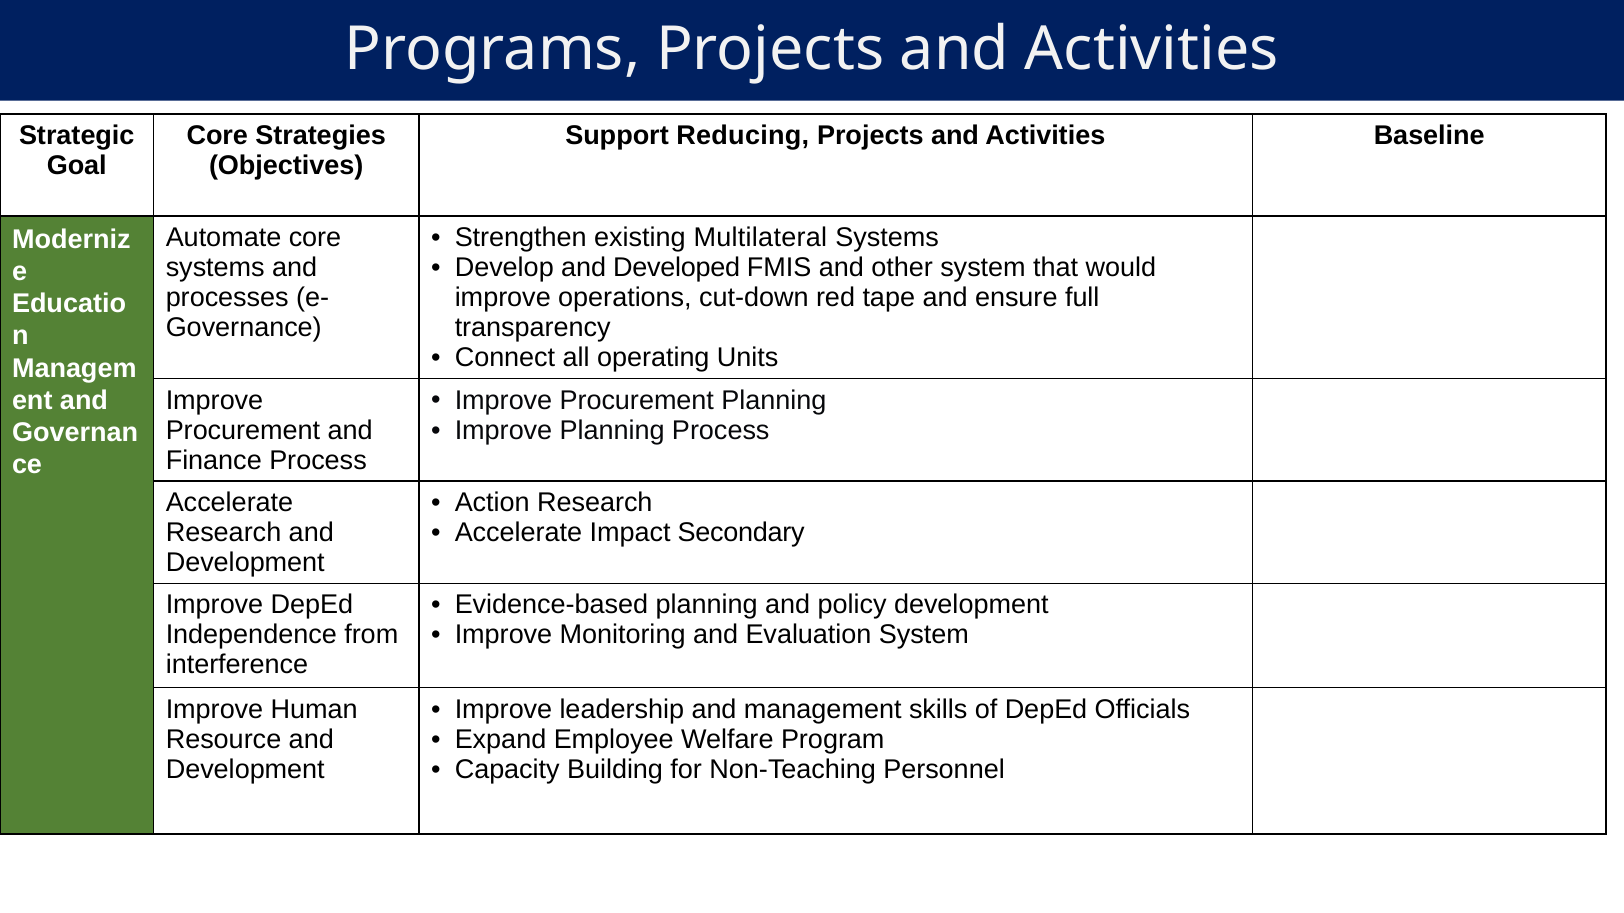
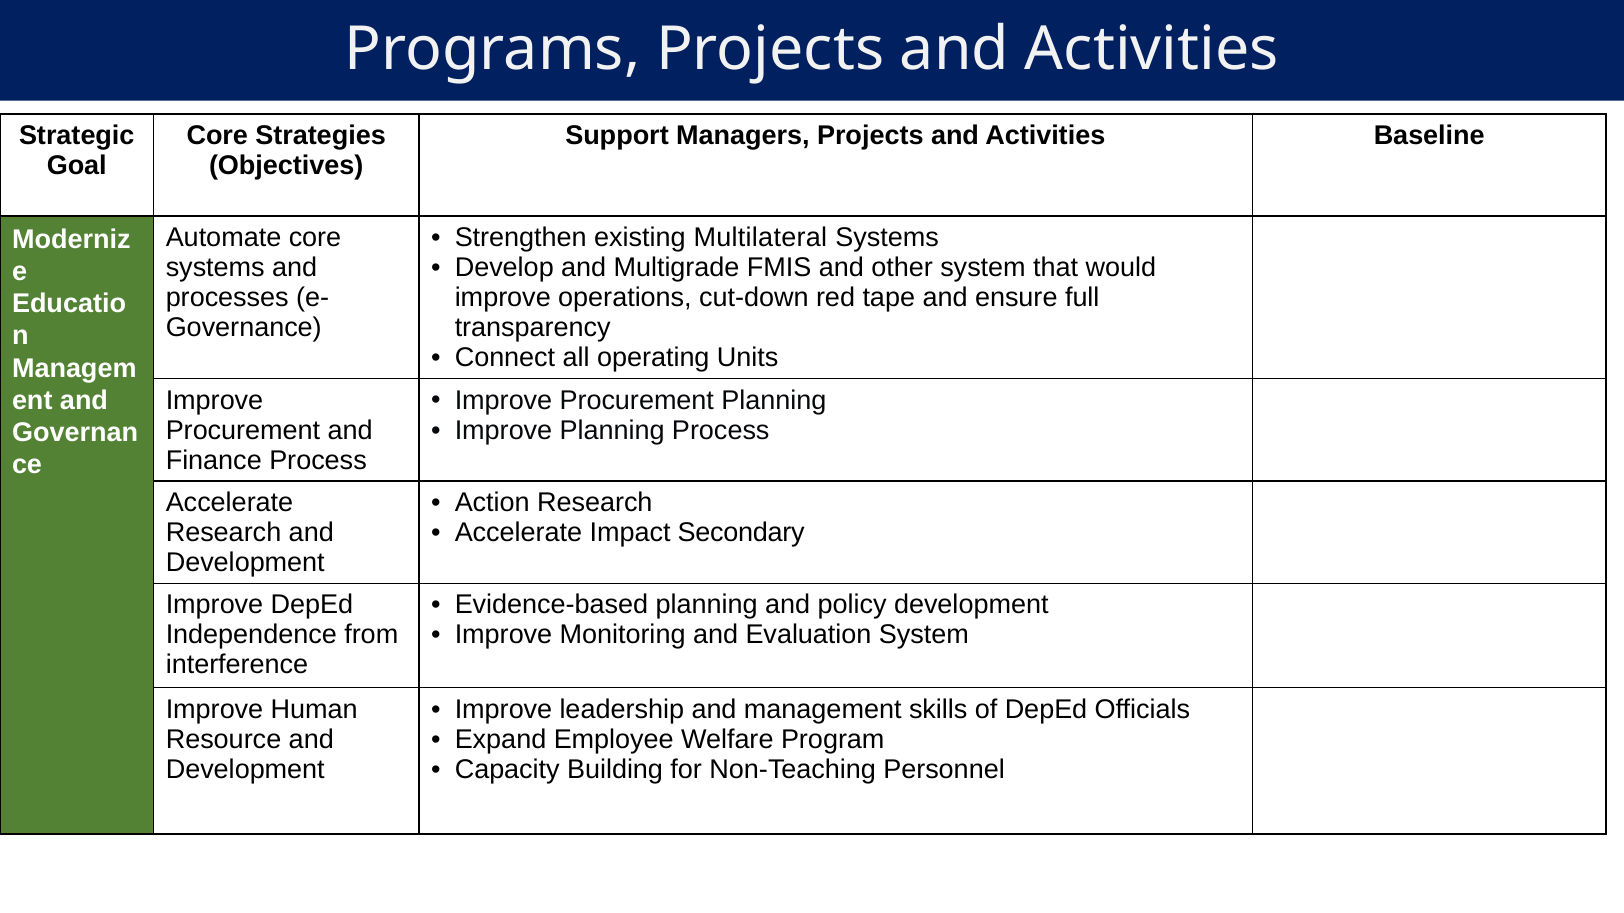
Reducing: Reducing -> Managers
Developed: Developed -> Multigrade
